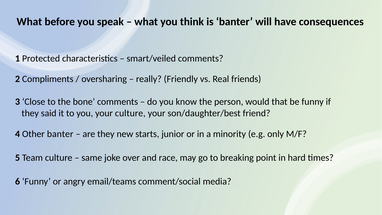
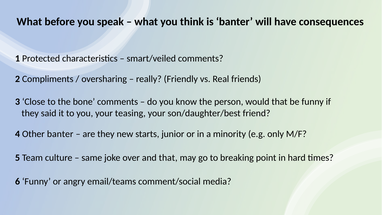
your culture: culture -> teasing
and race: race -> that
